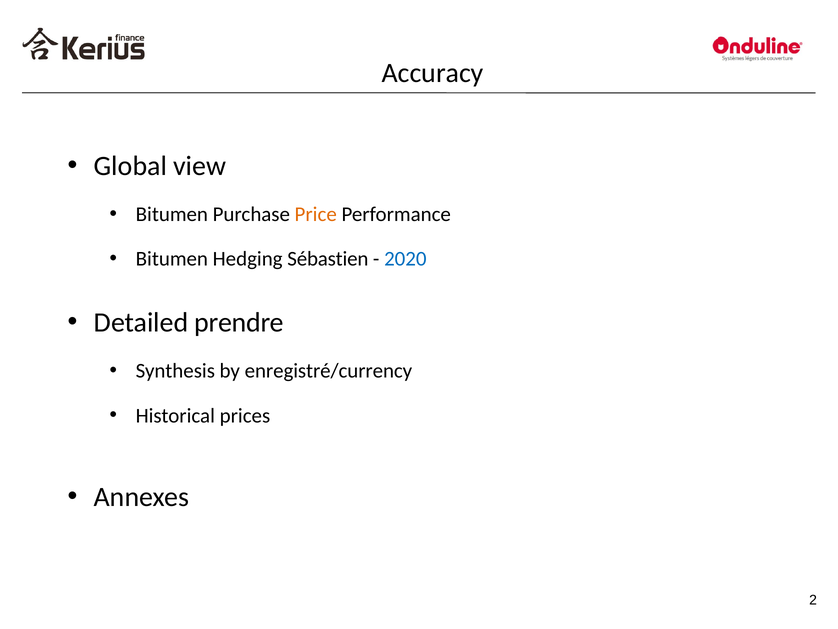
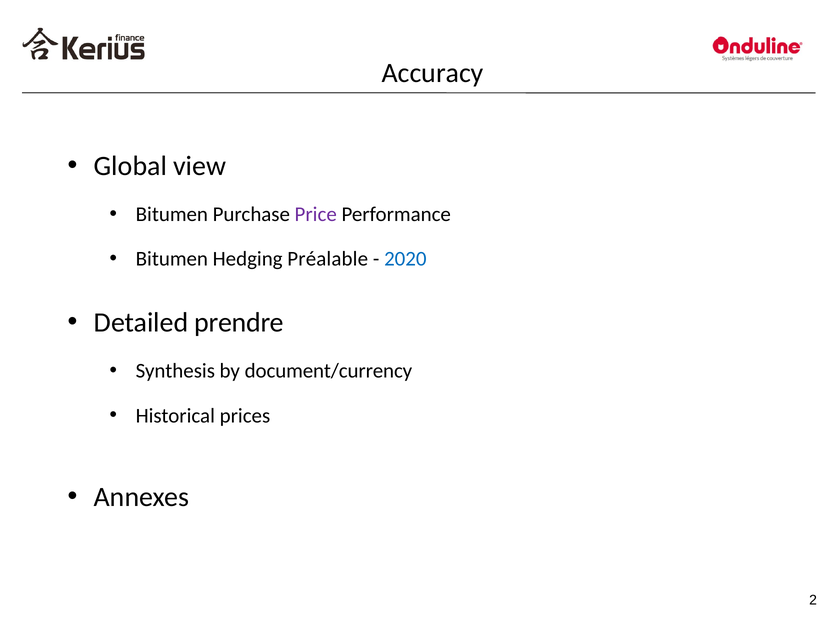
Price colour: orange -> purple
Sébastien: Sébastien -> Préalable
enregistré/currency: enregistré/currency -> document/currency
